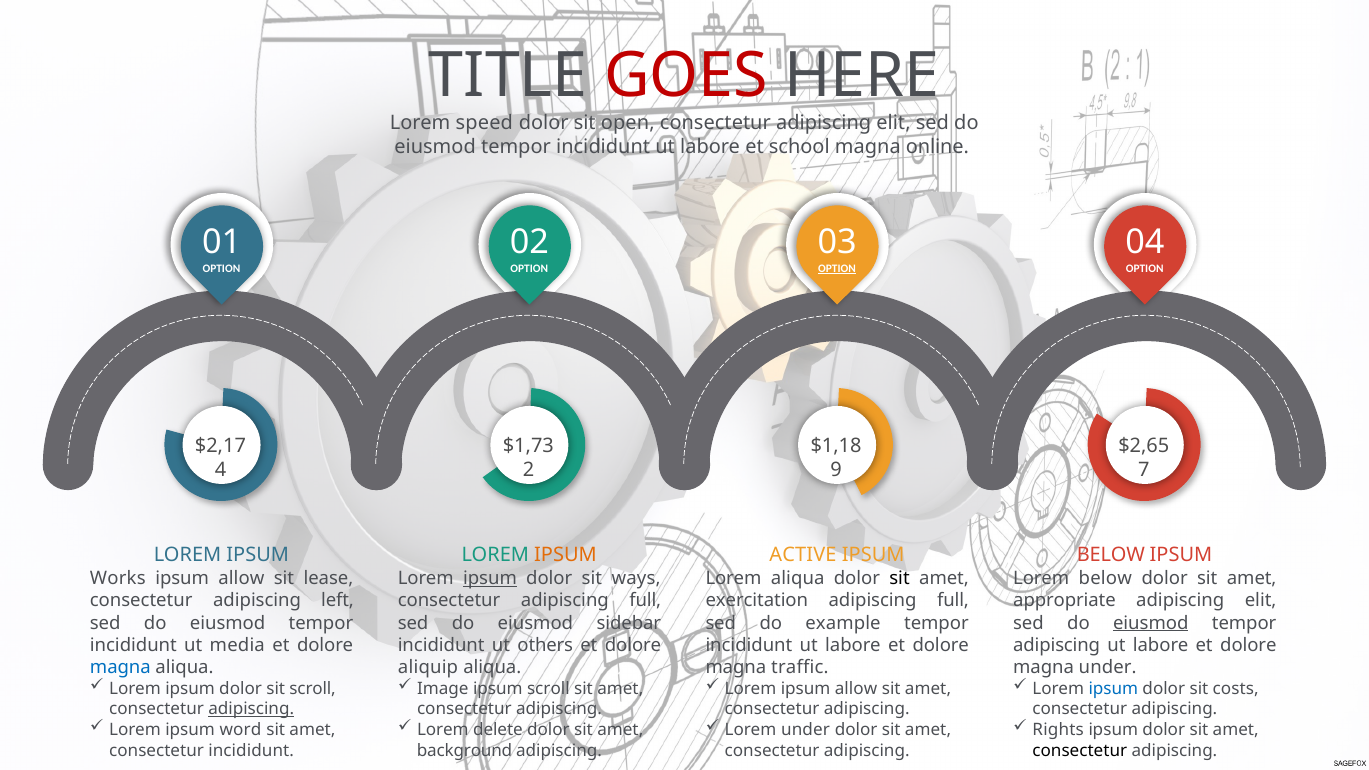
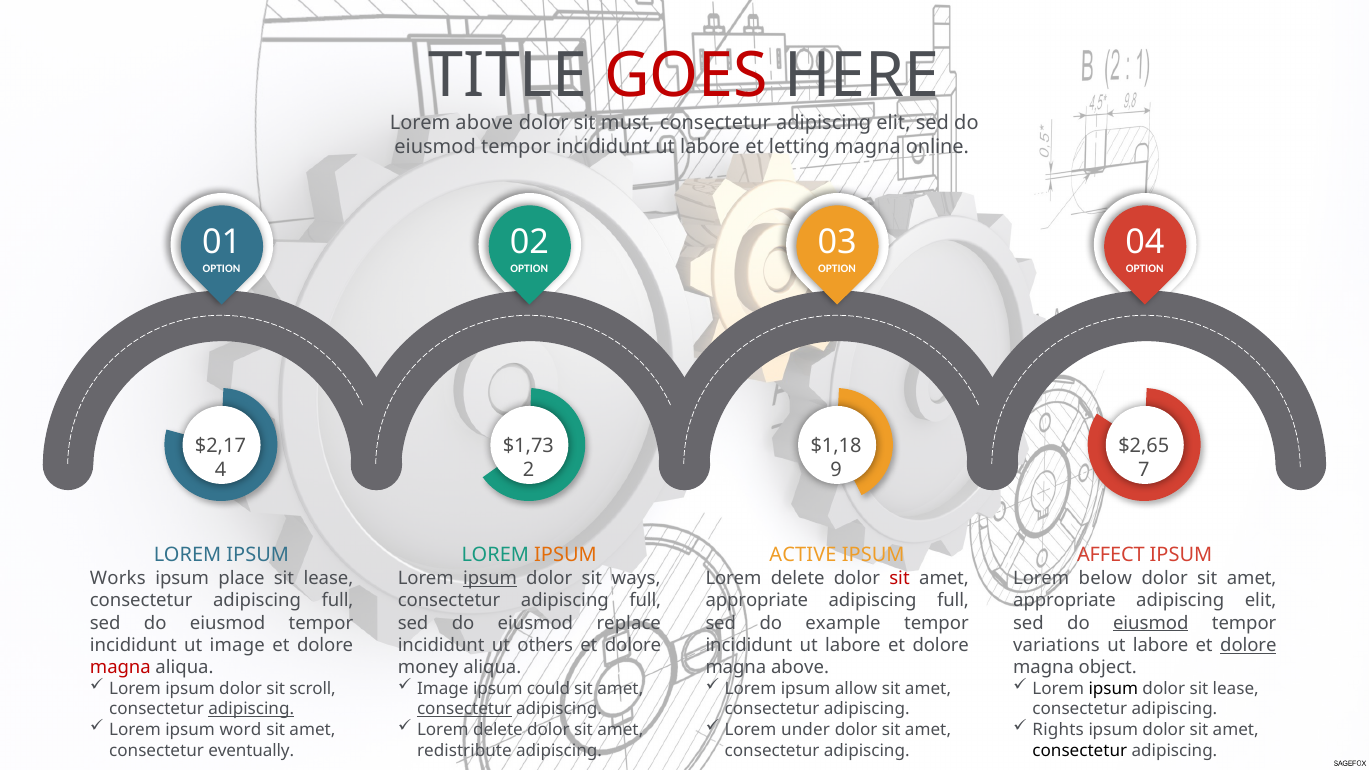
Lorem speed: speed -> above
open: open -> must
school: school -> letting
OPTION at (837, 268) underline: present -> none
BELOW at (1111, 555): BELOW -> AFFECT
allow at (241, 578): allow -> place
aliqua at (798, 578): aliqua -> delete
sit at (900, 578) colour: black -> red
left at (337, 601): left -> full
exercitation at (757, 601): exercitation -> appropriate
sidebar: sidebar -> replace
ut media: media -> image
adipiscing at (1057, 645): adipiscing -> variations
dolore at (1248, 645) underline: none -> present
magna at (120, 668) colour: blue -> red
aliquip: aliquip -> money
magna traffic: traffic -> above
magna under: under -> object
ipsum scroll: scroll -> could
ipsum at (1113, 689) colour: blue -> black
dolor sit costs: costs -> lease
consectetur at (464, 709) underline: none -> present
consectetur incididunt: incididunt -> eventually
background: background -> redistribute
